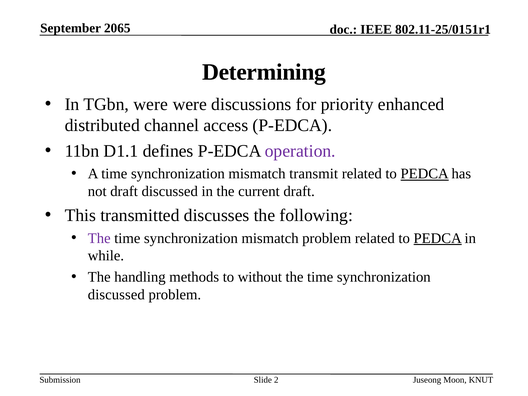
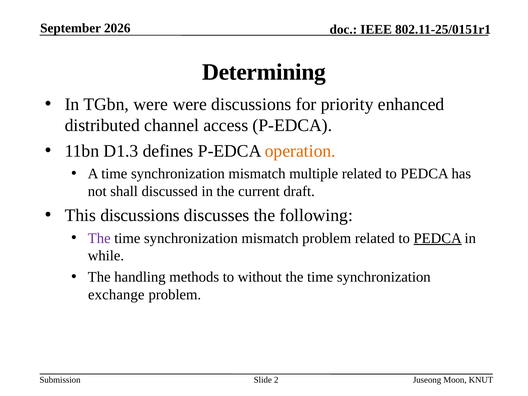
2065: 2065 -> 2026
D1.1: D1.1 -> D1.3
operation colour: purple -> orange
transmit: transmit -> multiple
PEDCA at (425, 174) underline: present -> none
not draft: draft -> shall
This transmitted: transmitted -> discussions
discussed at (116, 295): discussed -> exchange
